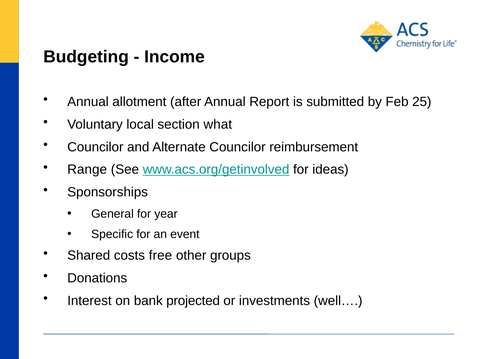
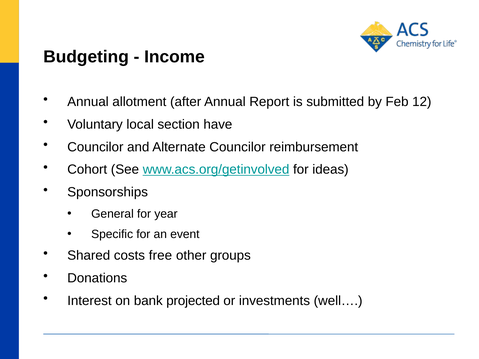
25: 25 -> 12
what: what -> have
Range: Range -> Cohort
